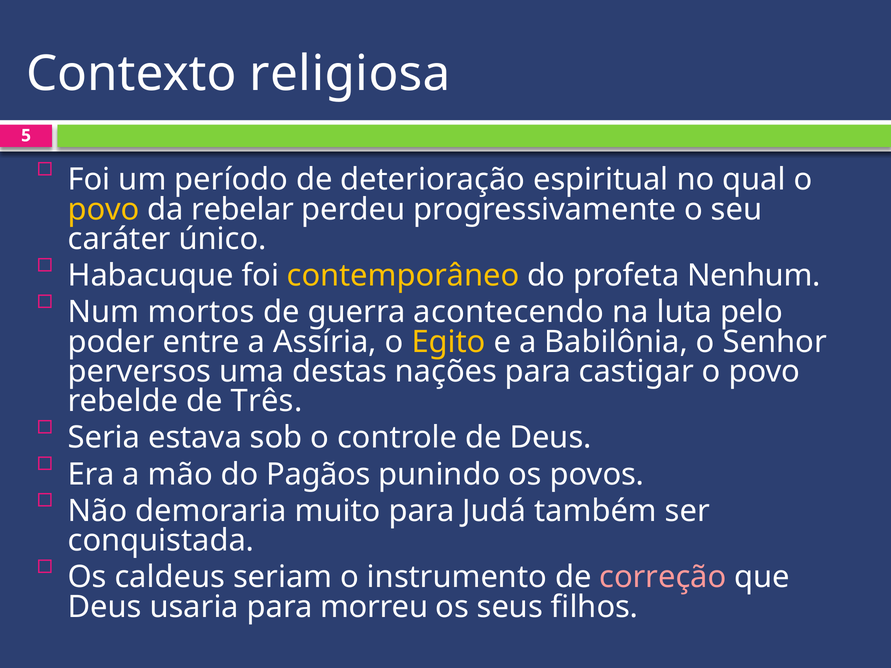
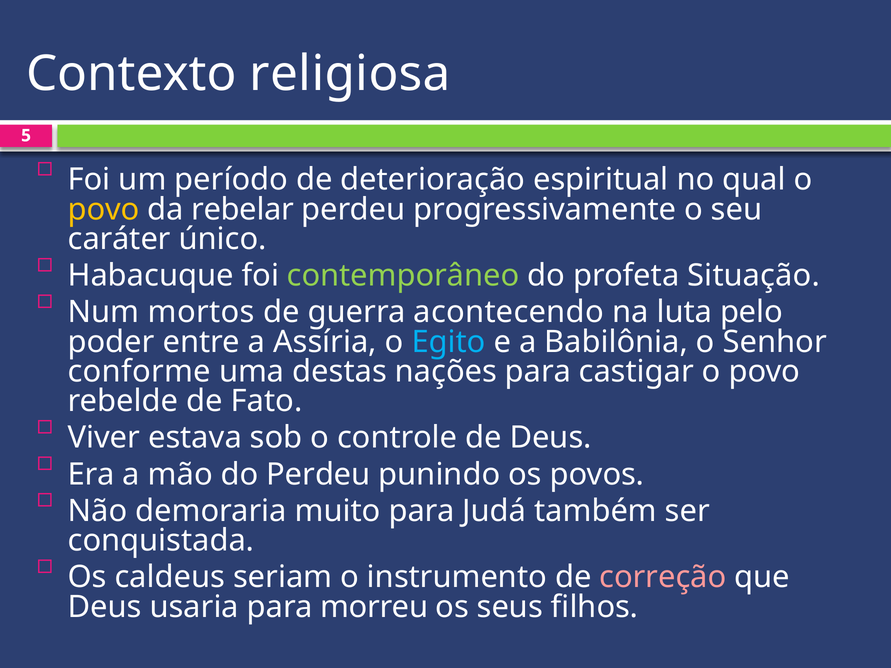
contemporâneo colour: yellow -> light green
Nenhum: Nenhum -> Situação
Egito colour: yellow -> light blue
perversos: perversos -> conforme
Três: Três -> Fato
Seria: Seria -> Viver
do Pagãos: Pagãos -> Perdeu
